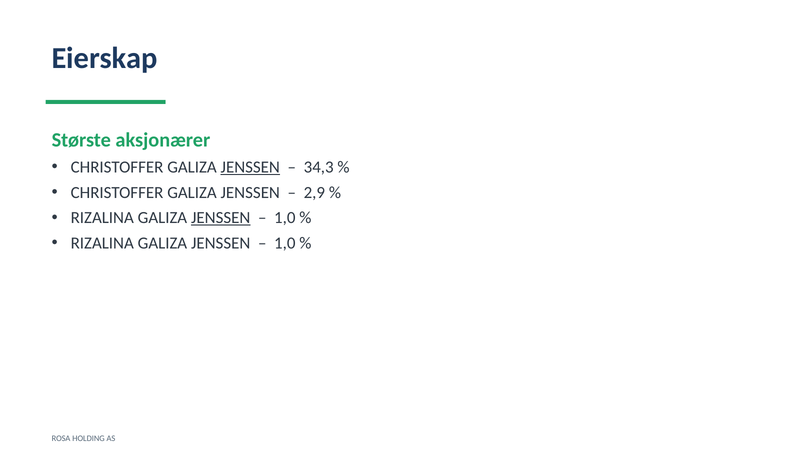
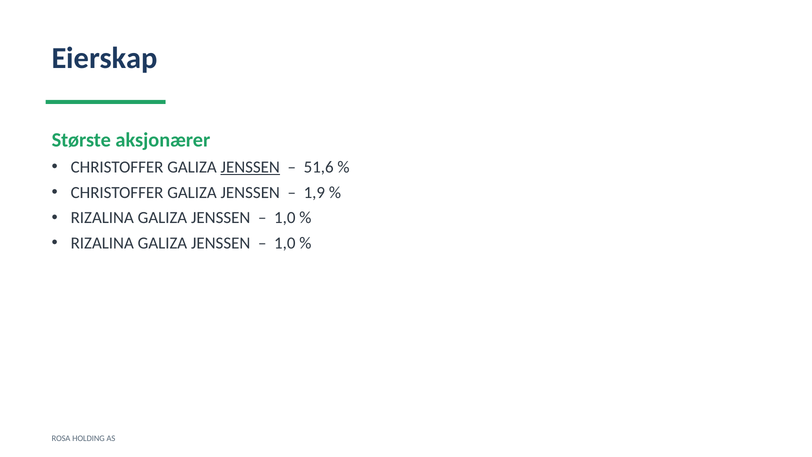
34,3: 34,3 -> 51,6
2,9: 2,9 -> 1,9
JENSSEN at (221, 218) underline: present -> none
